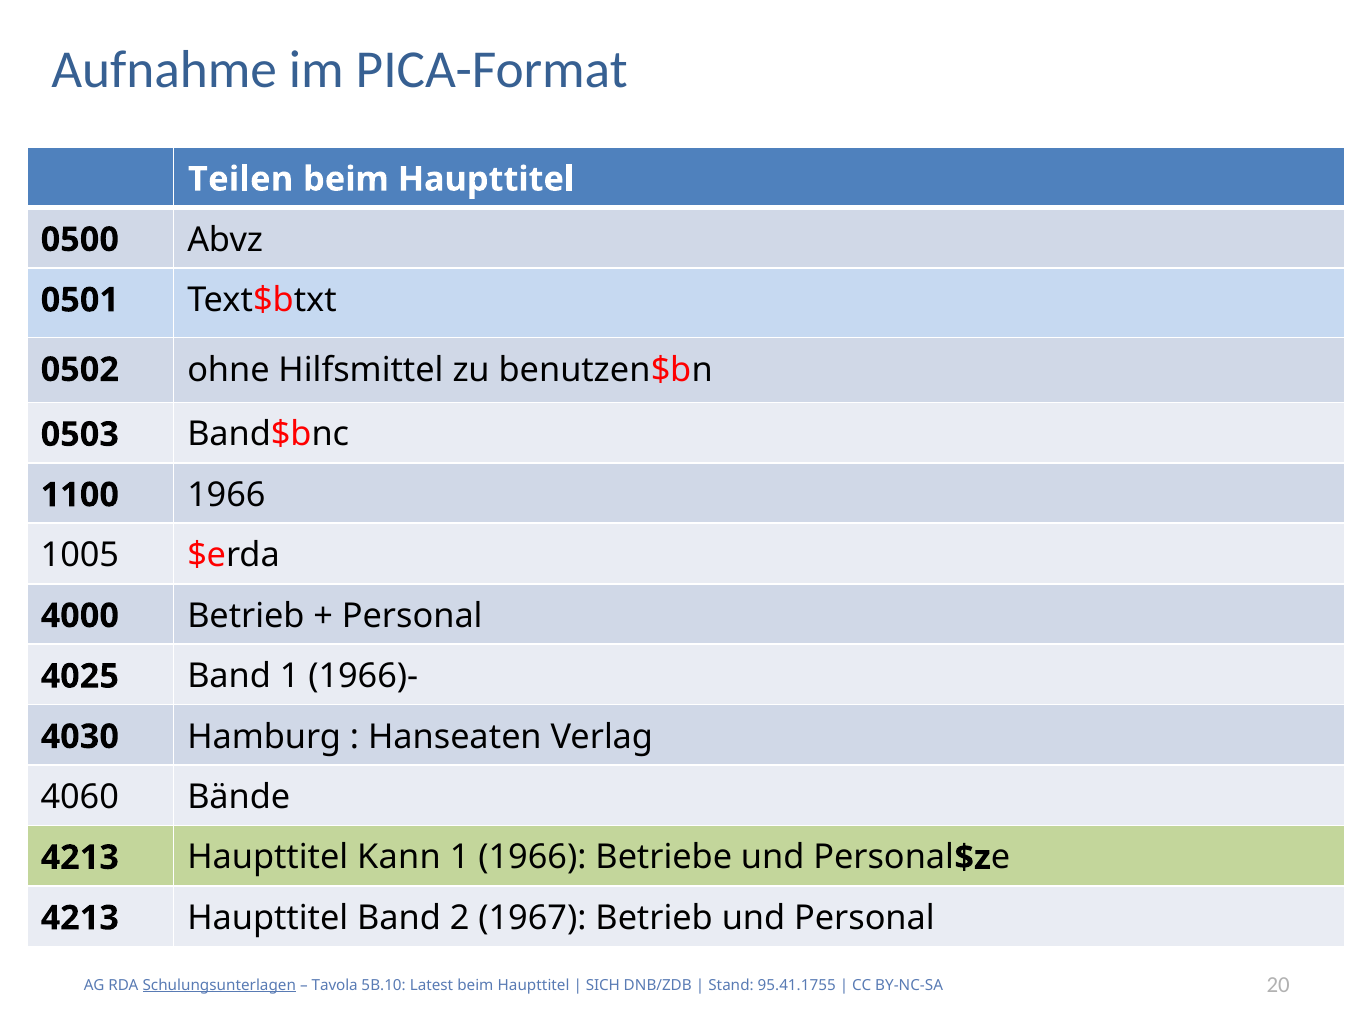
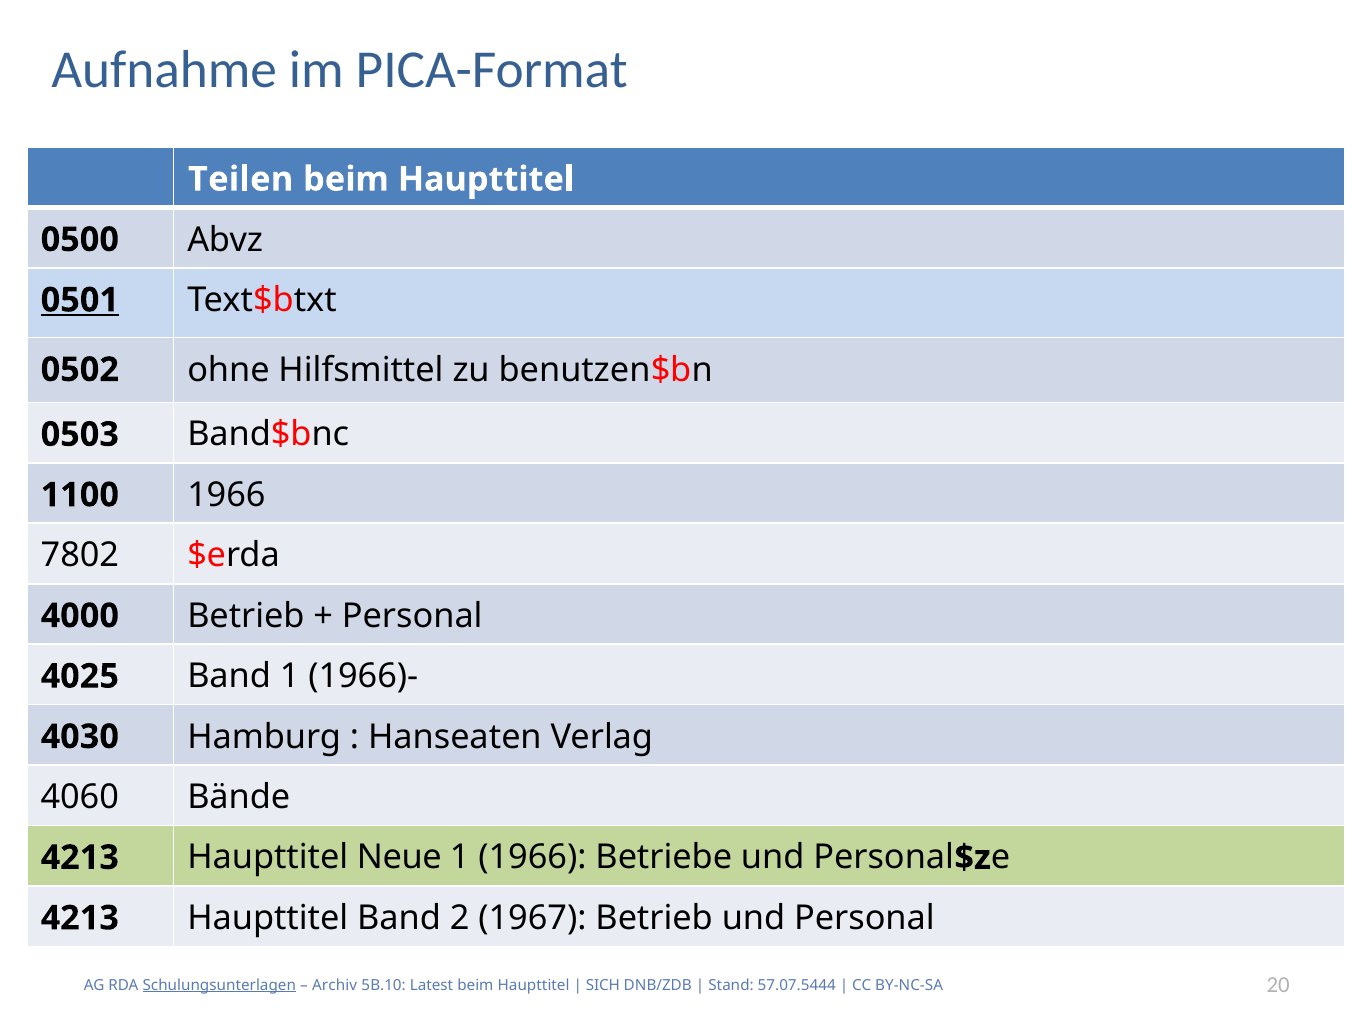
0501 underline: none -> present
1005: 1005 -> 7802
Kann: Kann -> Neue
Tavola: Tavola -> Archiv
95.41.1755: 95.41.1755 -> 57.07.5444
